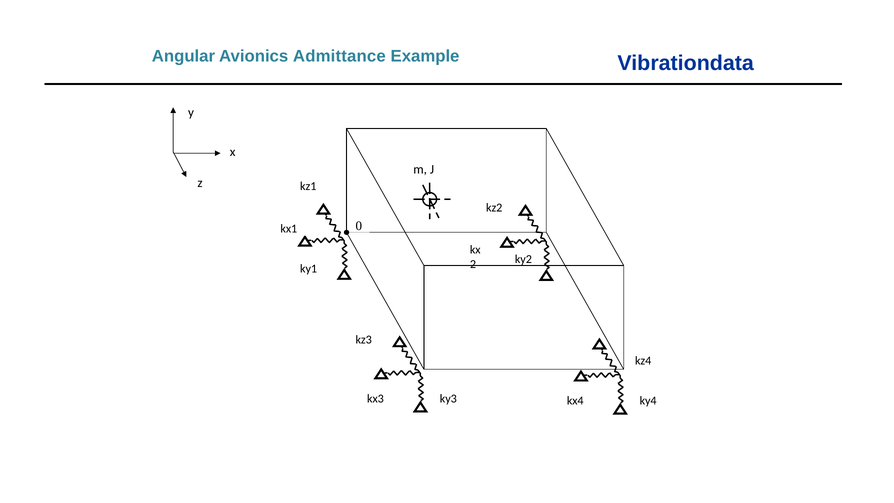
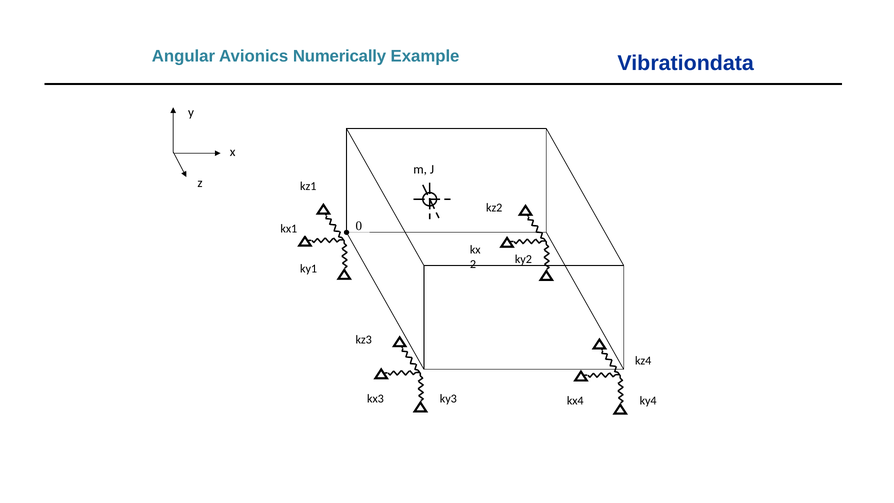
Admittance: Admittance -> Numerically
